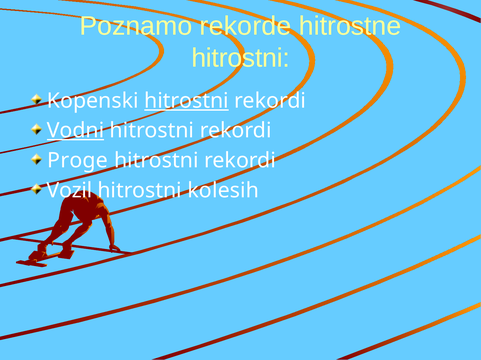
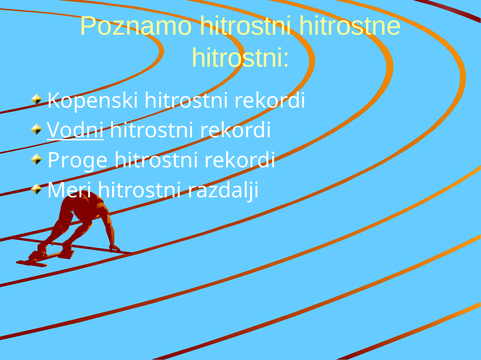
Poznamo rekorde: rekorde -> hitrostni
hitrostni at (186, 101) underline: present -> none
Vozil: Vozil -> Meri
kolesih: kolesih -> razdalji
